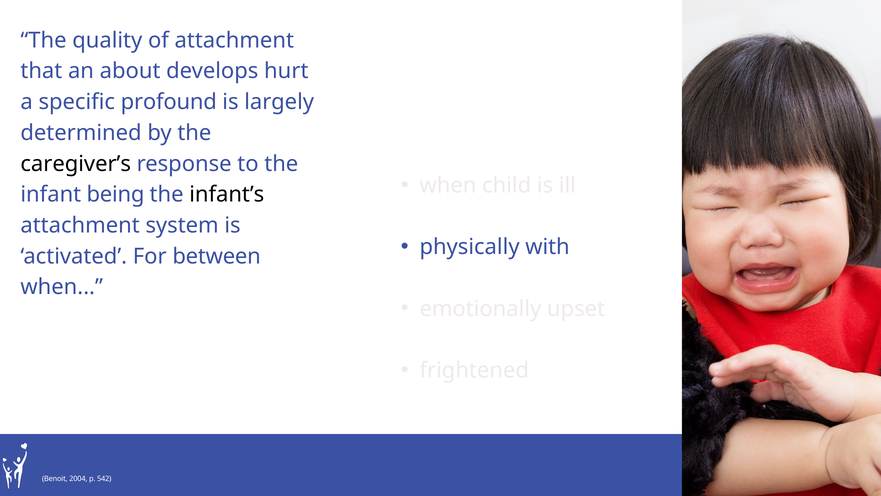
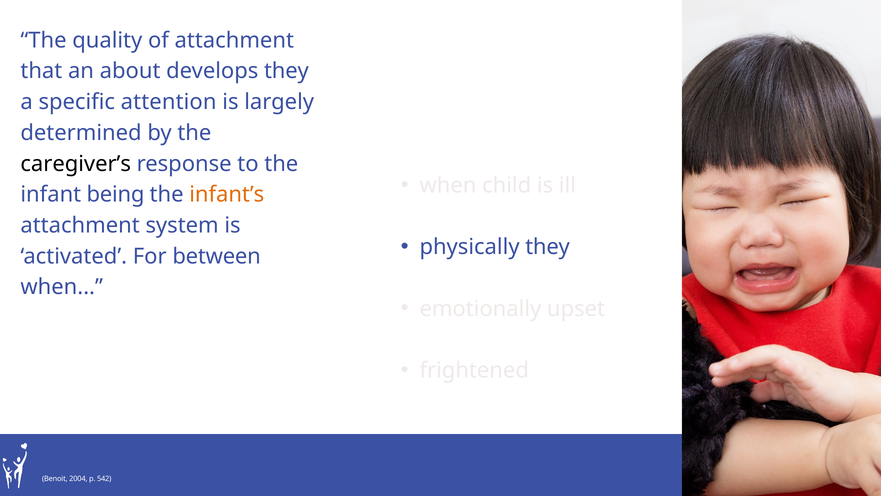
develops hurt: hurt -> they
profound: profound -> attention
infant’s colour: black -> orange
physically with: with -> they
